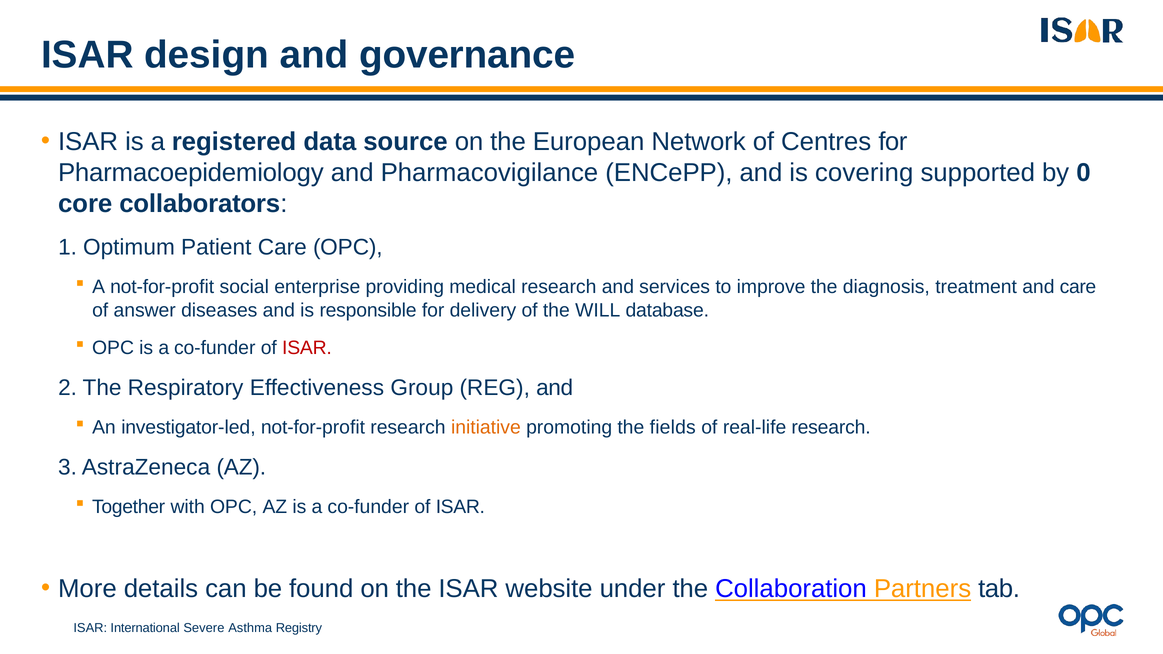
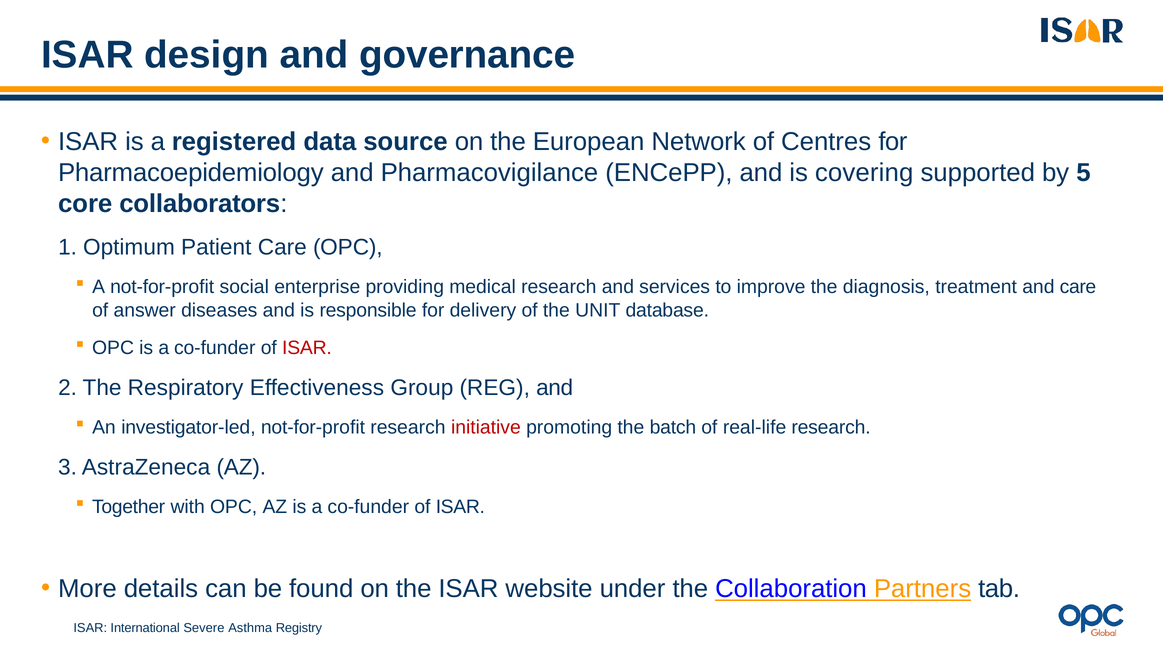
0: 0 -> 5
WILL: WILL -> UNIT
initiative colour: orange -> red
fields: fields -> batch
